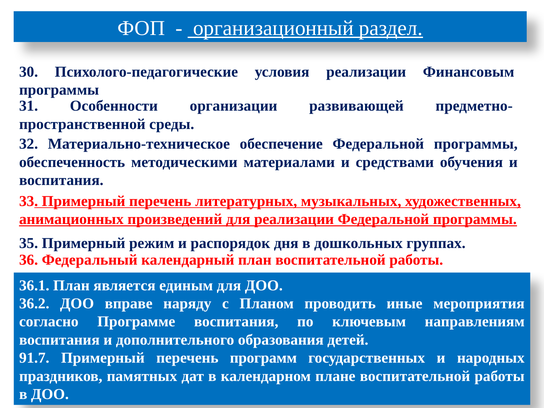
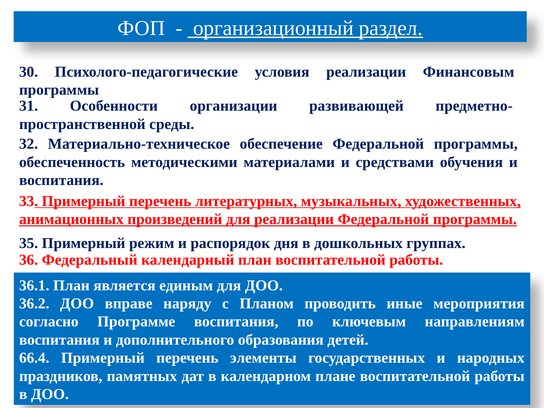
91.7: 91.7 -> 66.4
программ: программ -> элементы
